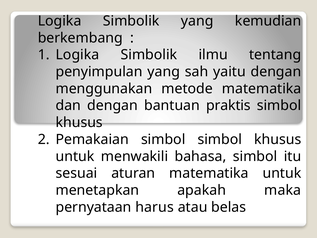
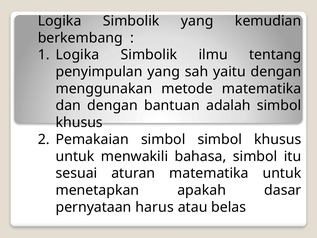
praktis: praktis -> adalah
maka: maka -> dasar
